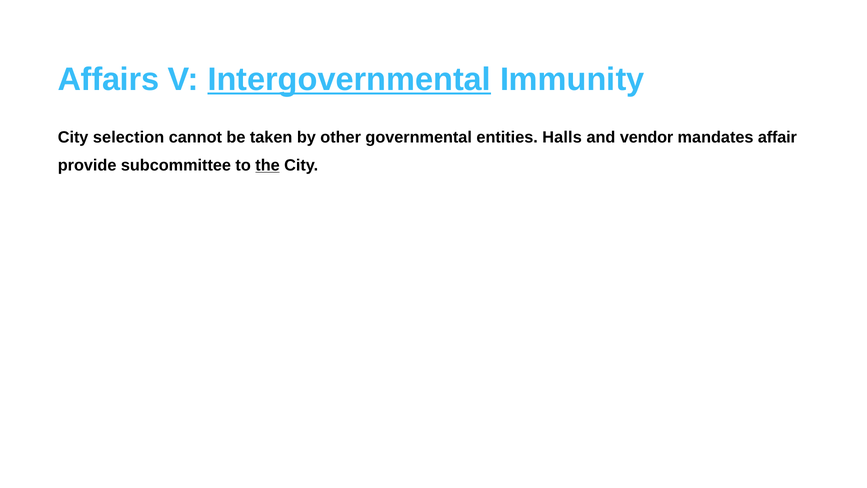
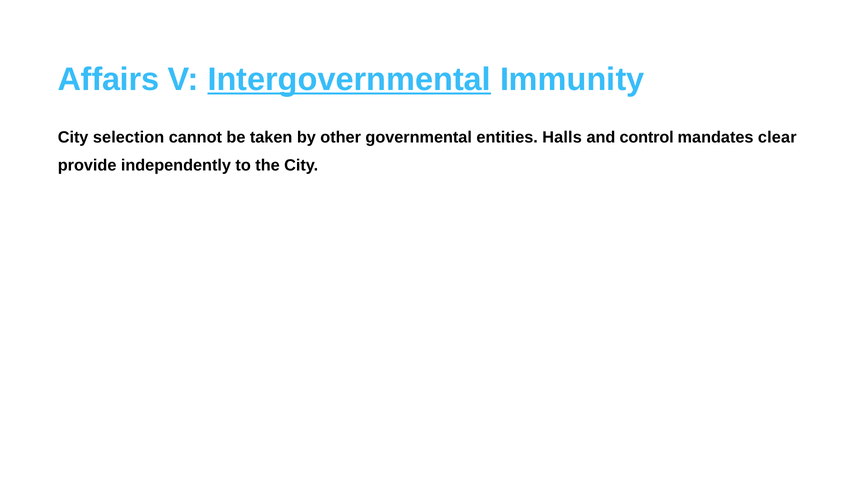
vendor: vendor -> control
affair: affair -> clear
subcommittee: subcommittee -> independently
the underline: present -> none
